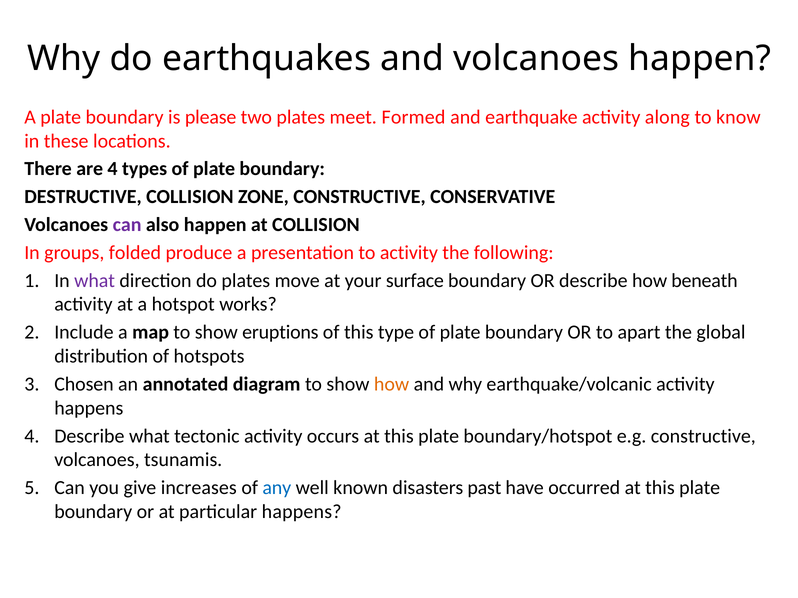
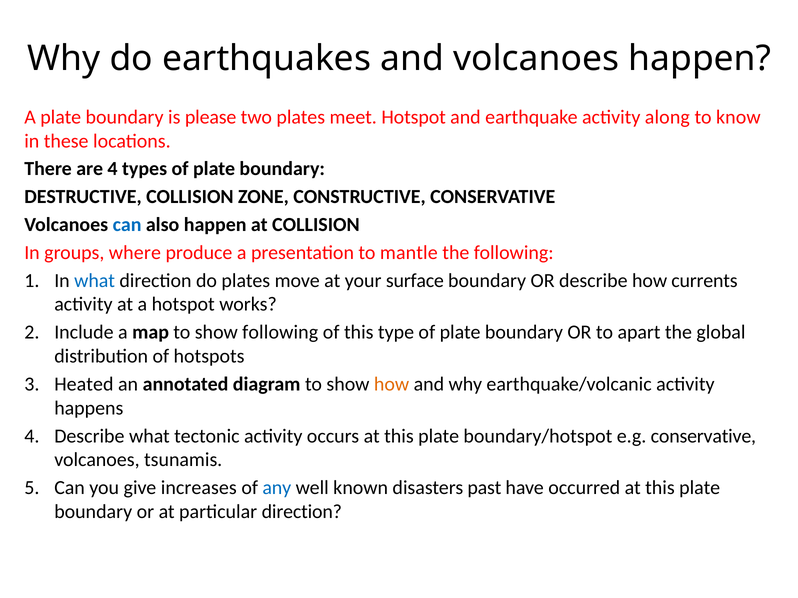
meet Formed: Formed -> Hotspot
can at (127, 225) colour: purple -> blue
folded: folded -> where
to activity: activity -> mantle
what at (95, 281) colour: purple -> blue
beneath: beneath -> currents
show eruptions: eruptions -> following
Chosen: Chosen -> Heated
e.g constructive: constructive -> conservative
particular happens: happens -> direction
